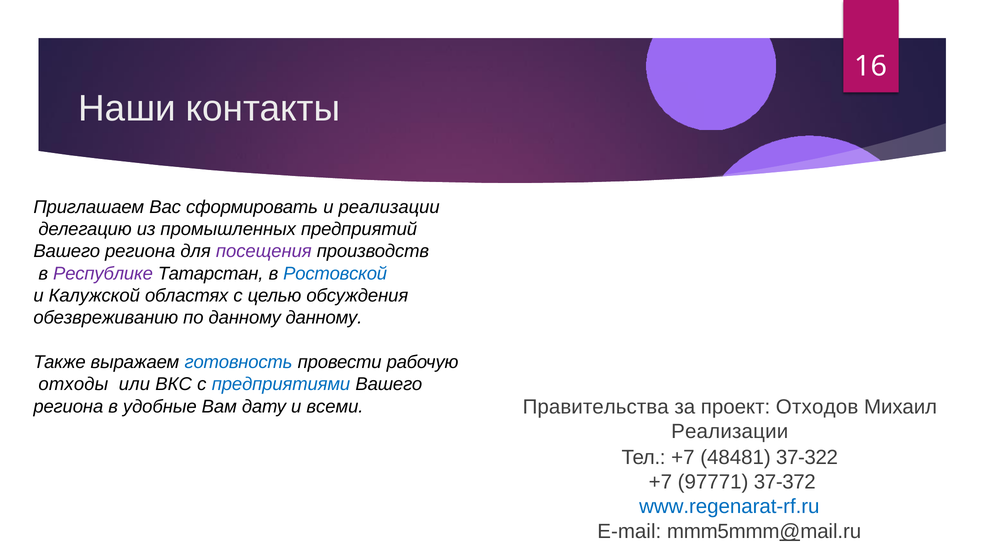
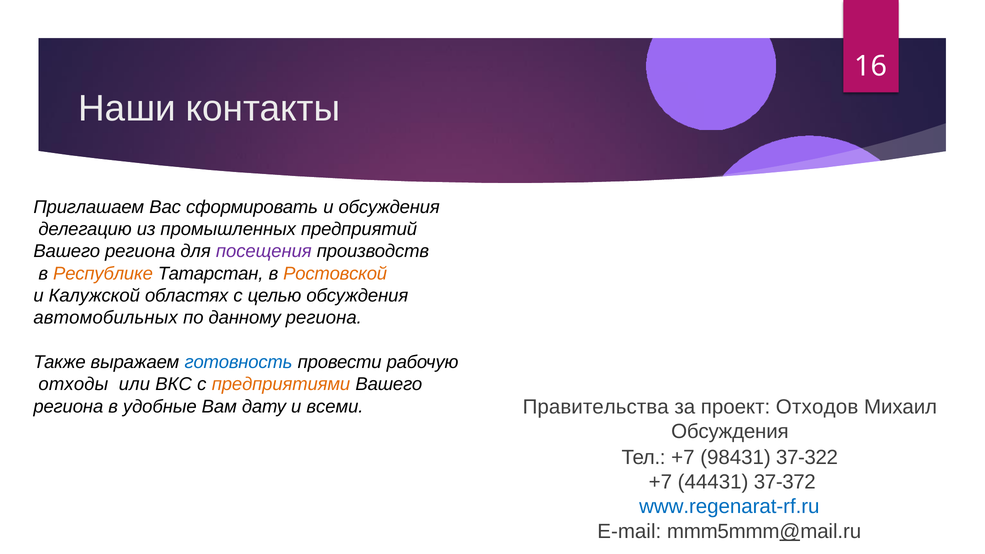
и реализации: реализации -> обсуждения
Республике colour: purple -> orange
Ростовской colour: blue -> orange
обезвреживанию: обезвреживанию -> автомобильных
данному данному: данному -> региона
предприятиями colour: blue -> orange
Реализации at (730, 432): Реализации -> Обсуждения
48481: 48481 -> 98431
97771: 97771 -> 44431
